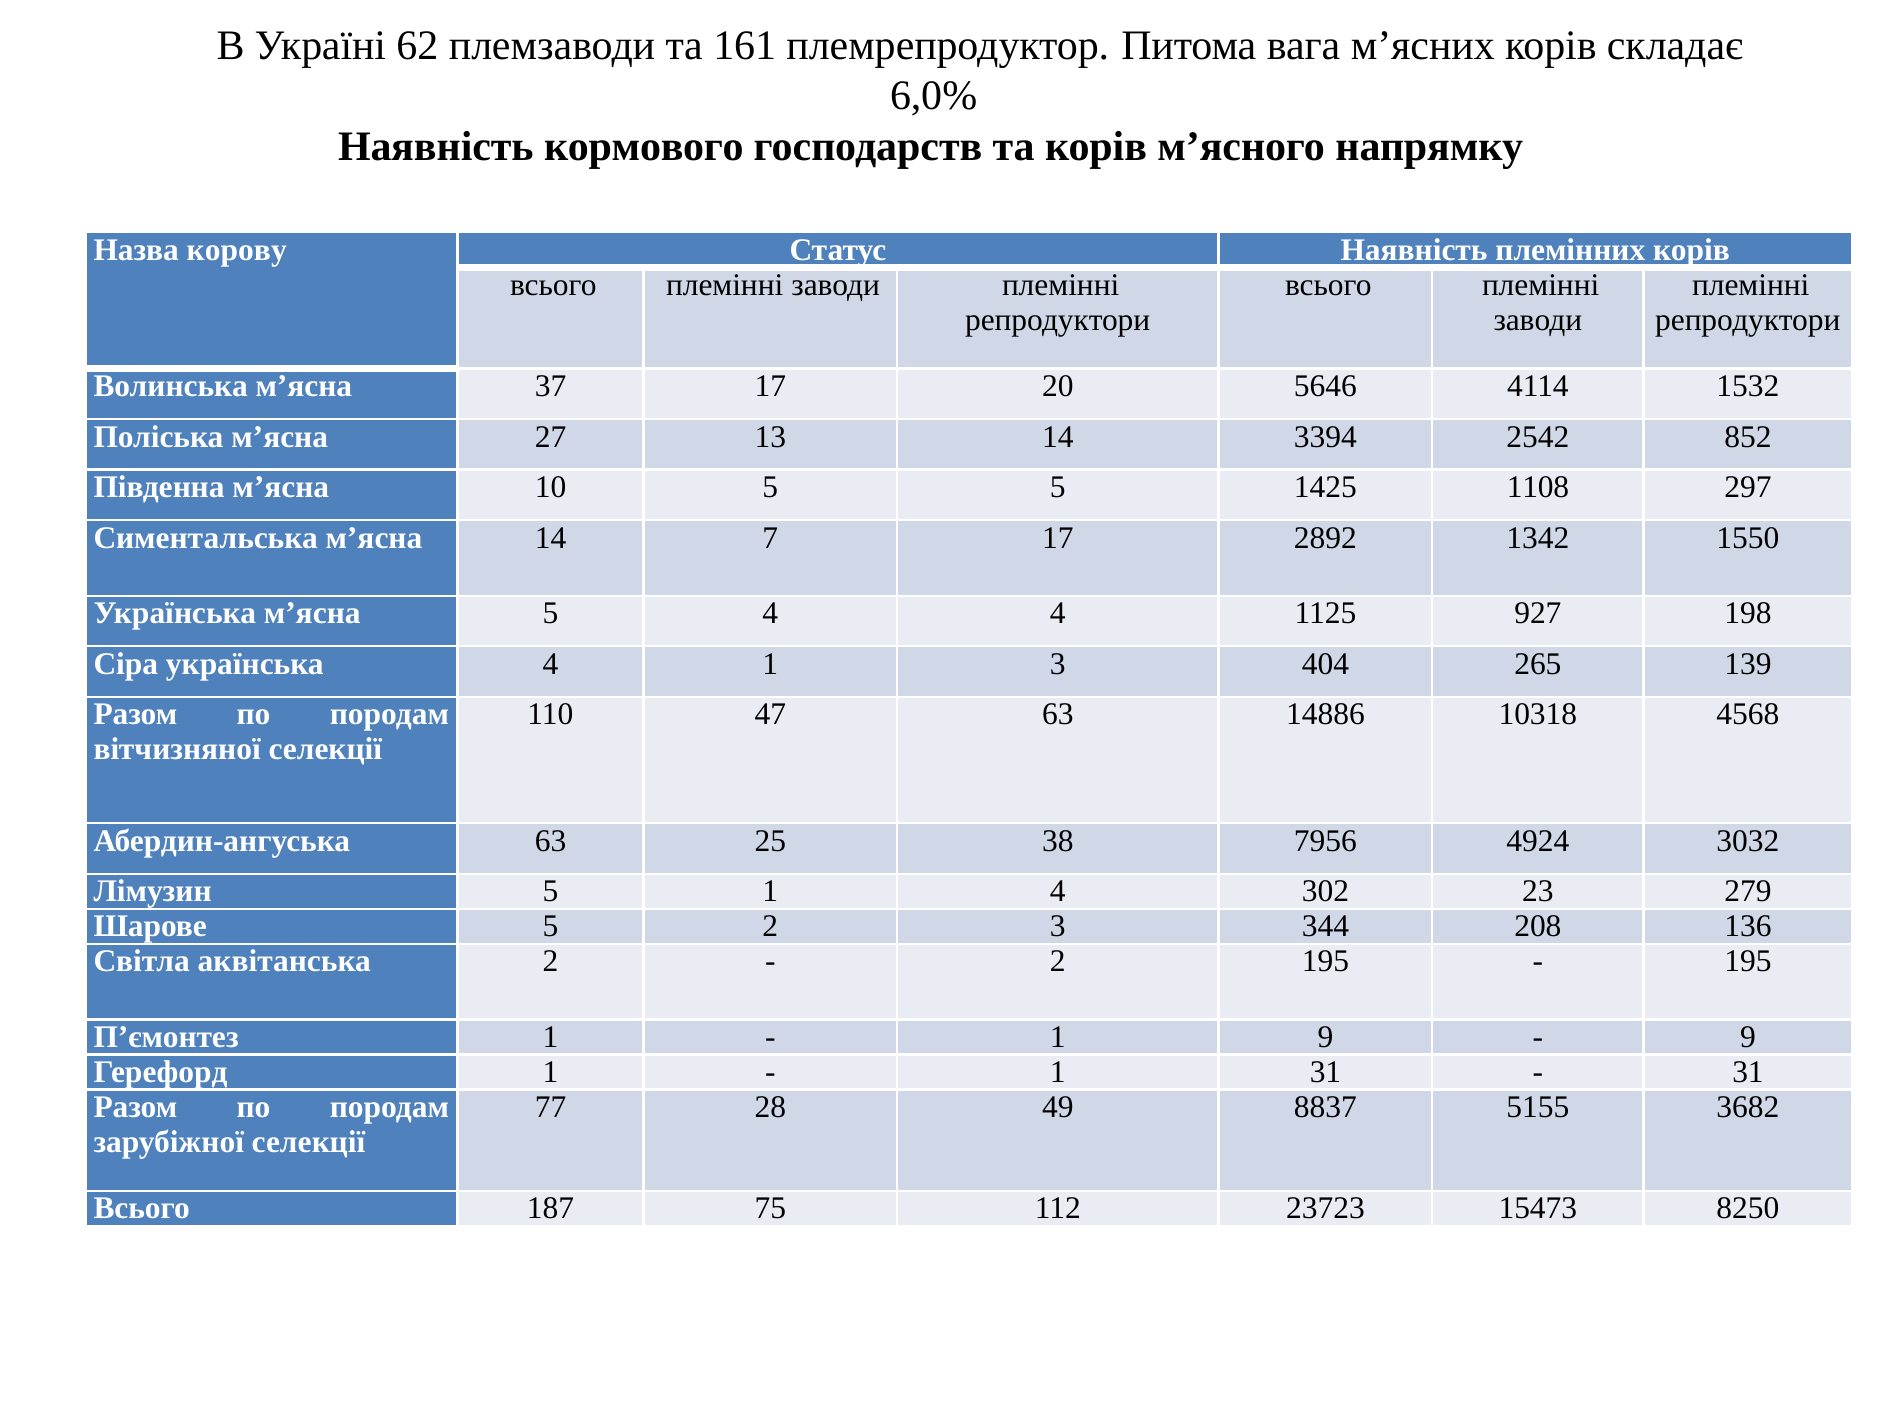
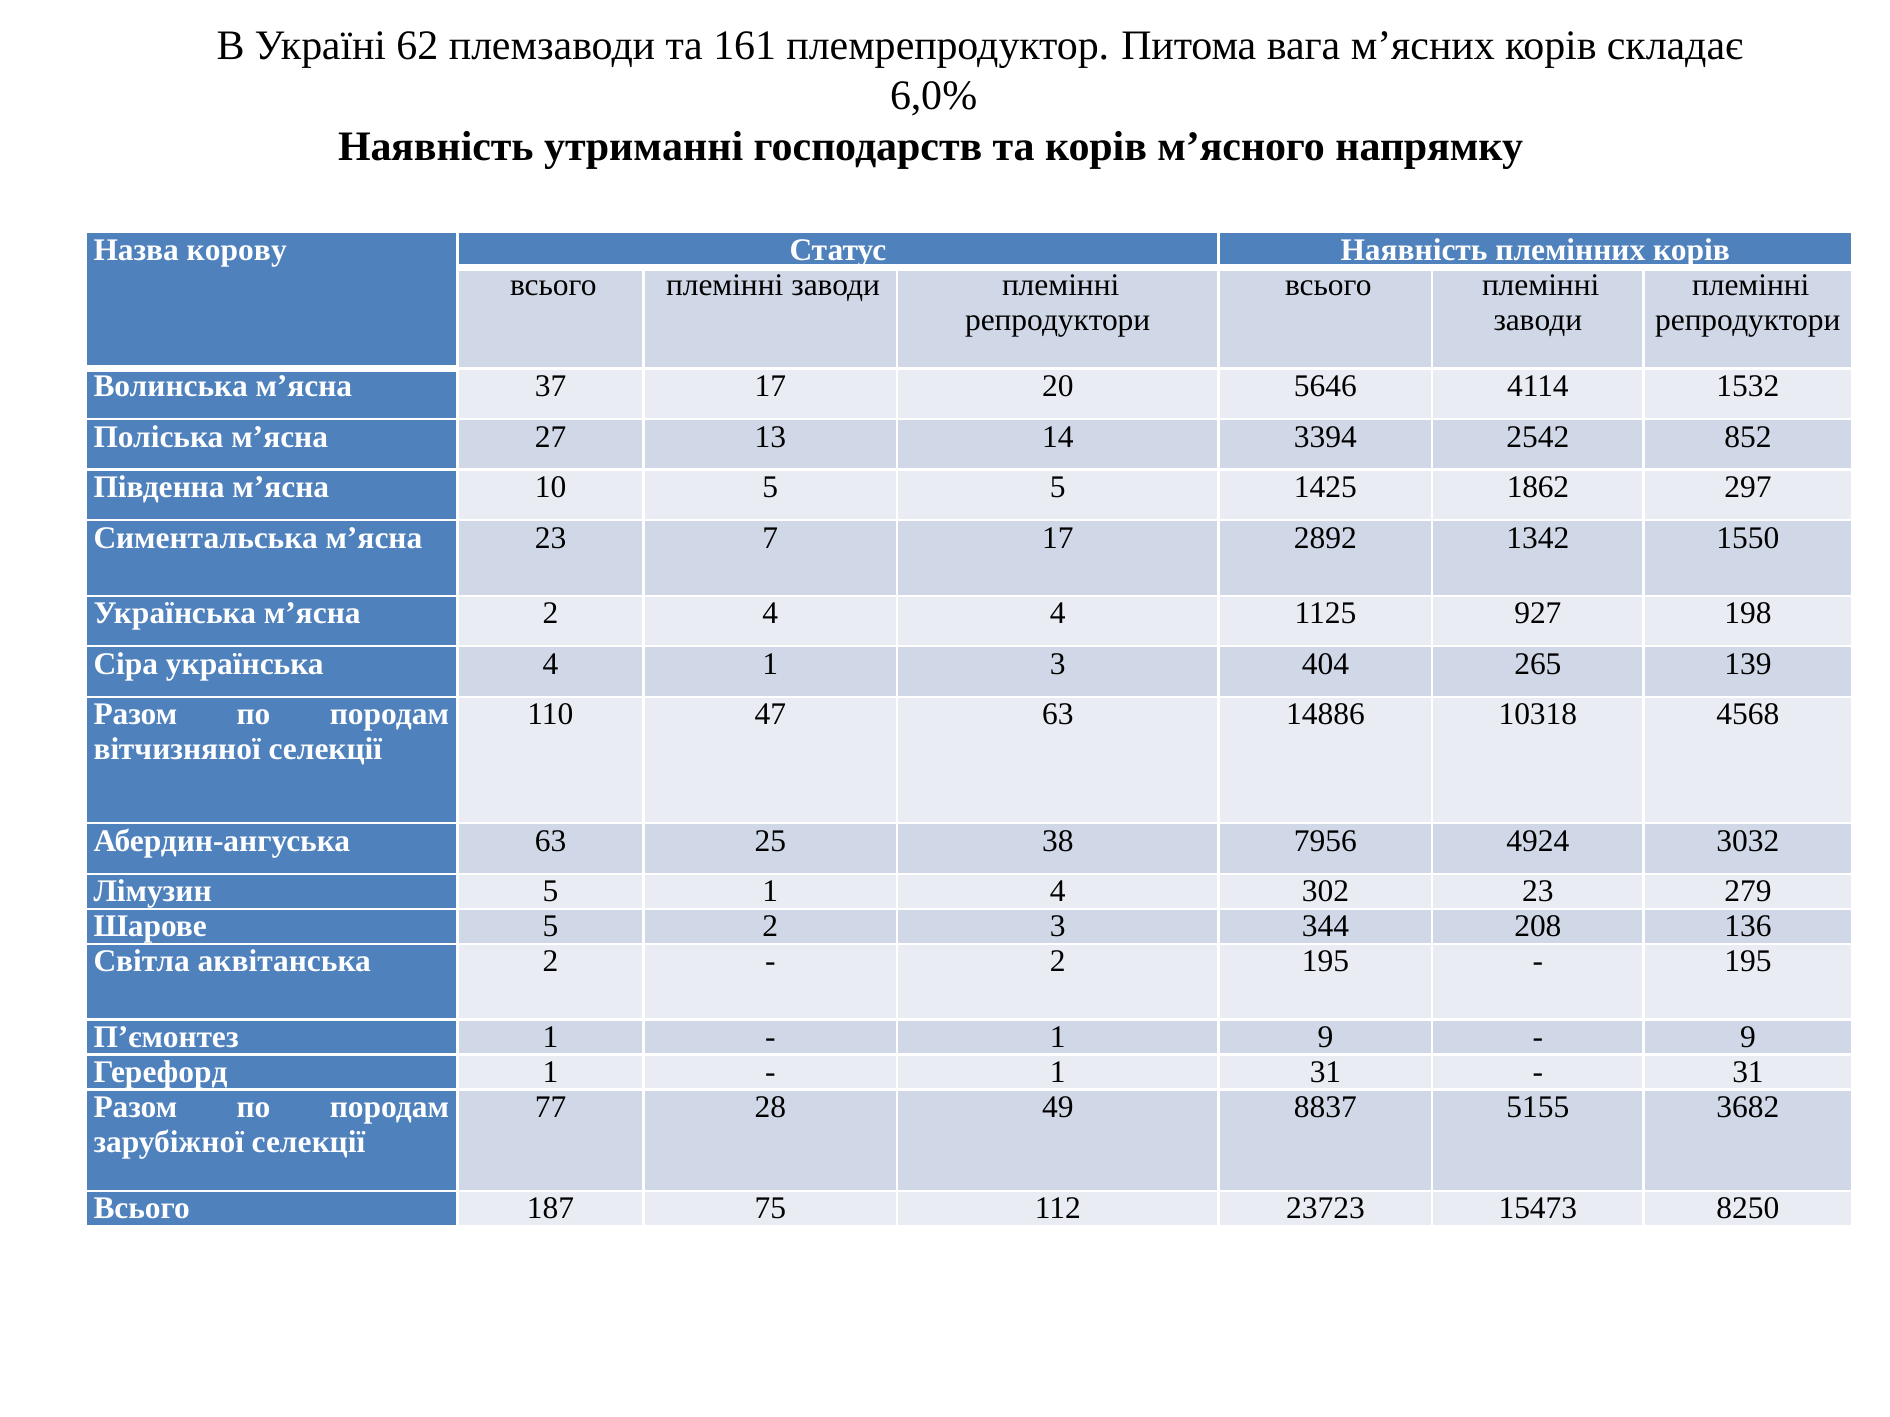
кормового: кормового -> утриманні
1108: 1108 -> 1862
м’ясна 14: 14 -> 23
м’ясна 5: 5 -> 2
